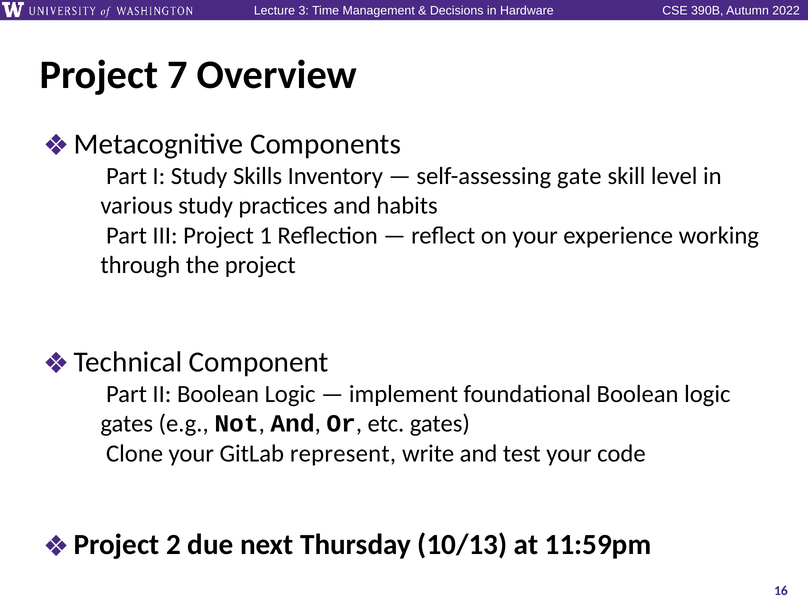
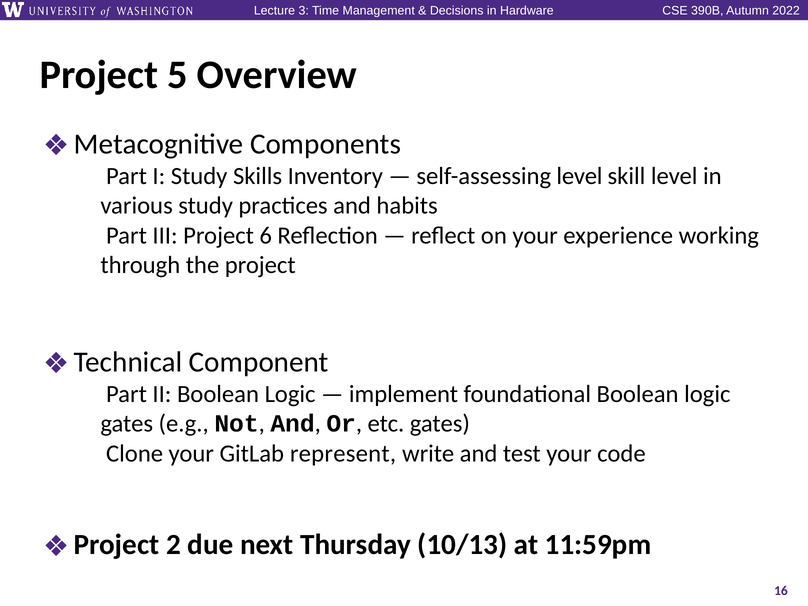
7: 7 -> 5
self-assessing gate: gate -> level
1: 1 -> 6
